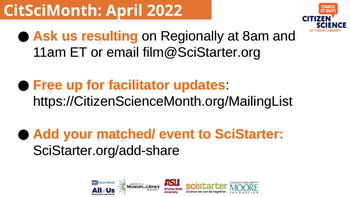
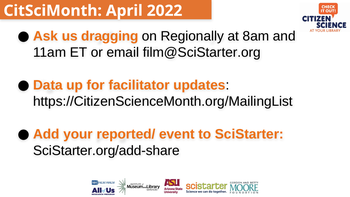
resulting: resulting -> dragging
Free: Free -> Data
matched/: matched/ -> reported/
